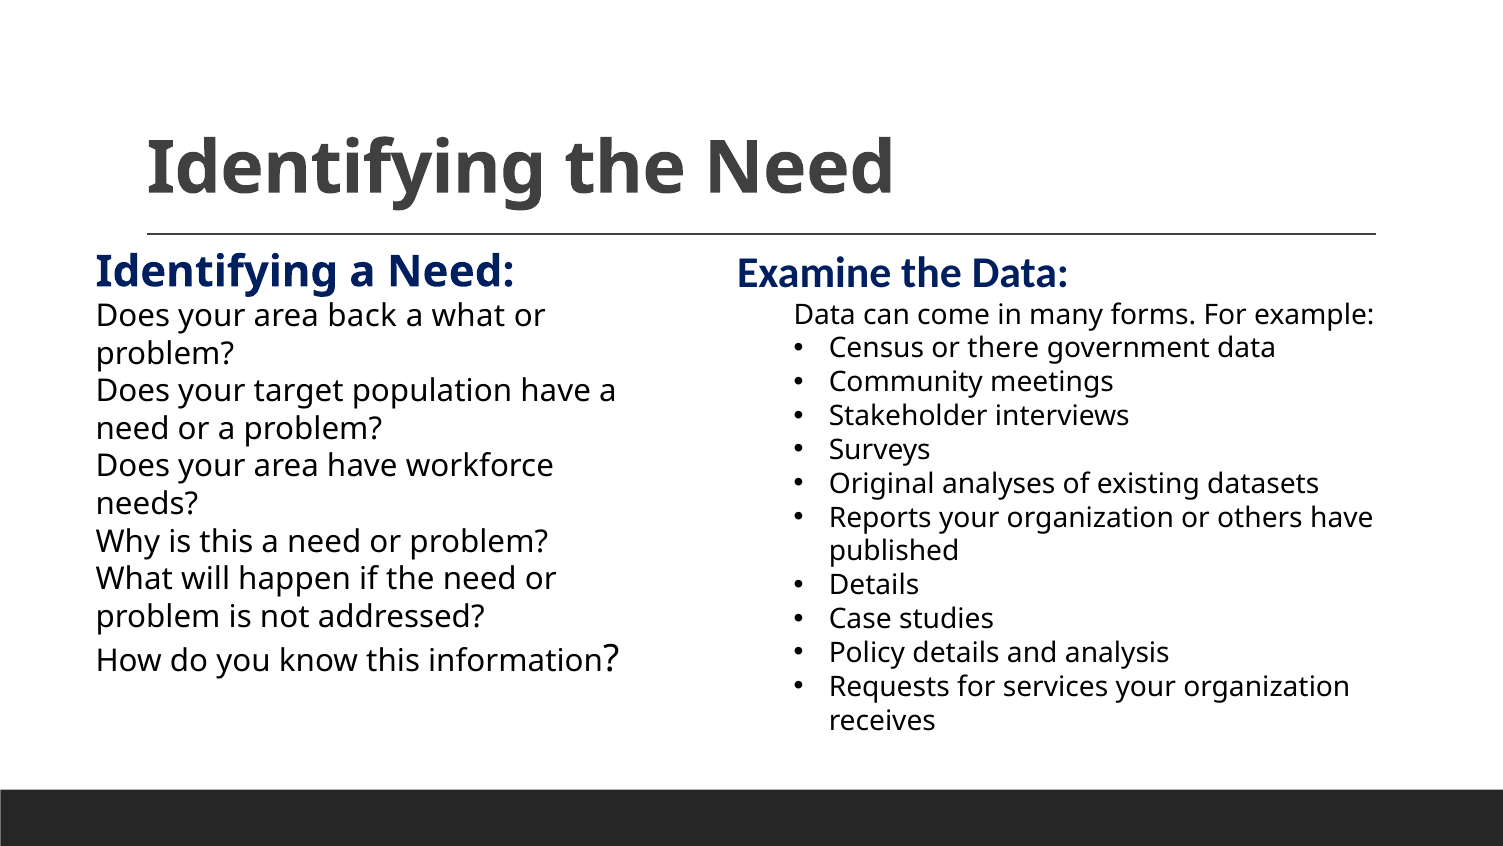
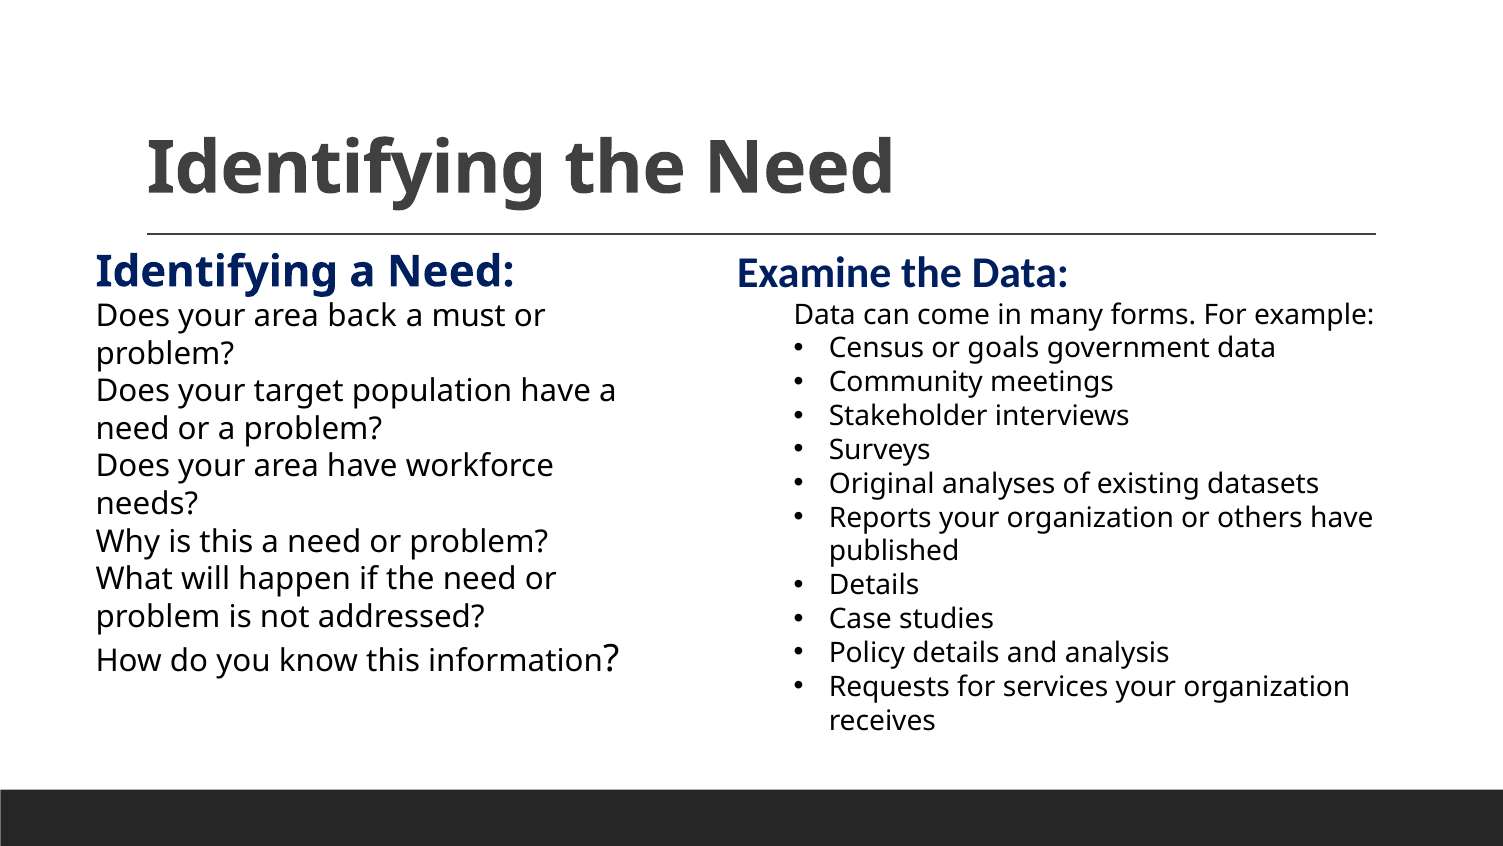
a what: what -> must
there: there -> goals
